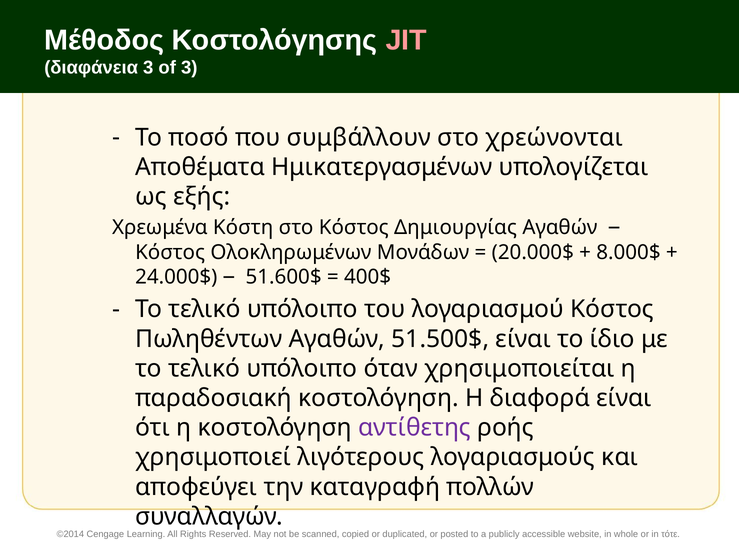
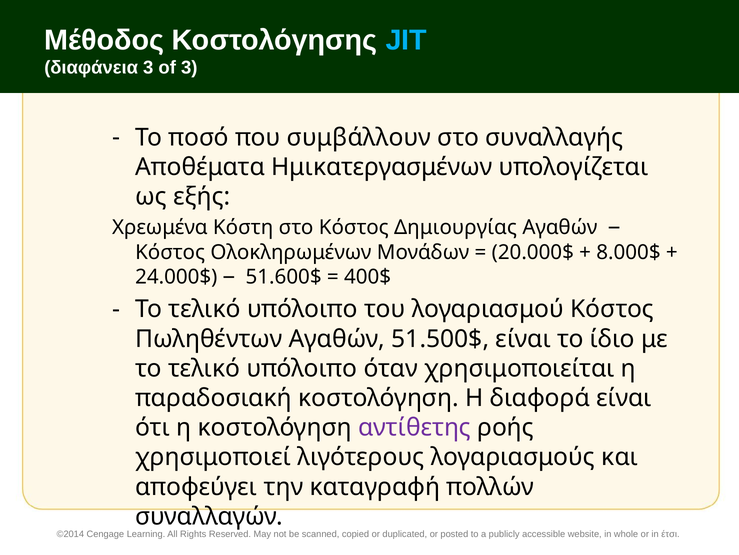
JIT colour: pink -> light blue
χρεώνονται: χρεώνονται -> συναλλαγής
τότε: τότε -> έτσι
